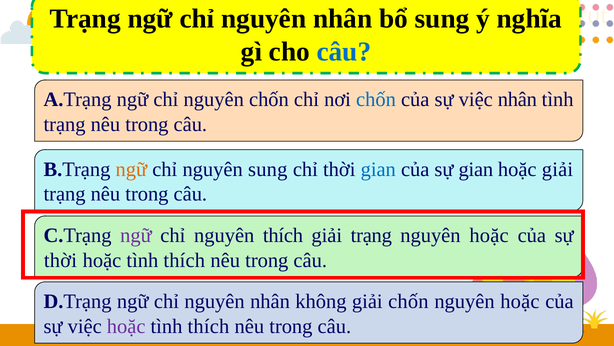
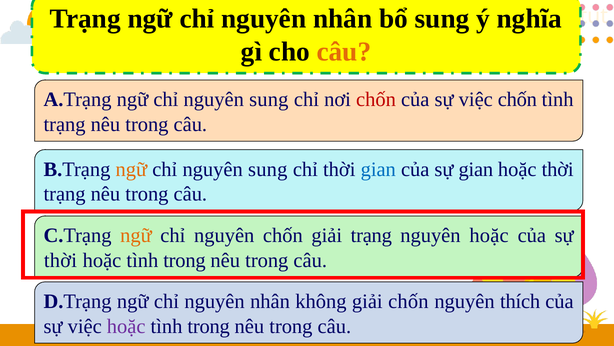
câu at (344, 52) colour: blue -> orange
chốn at (269, 100): chốn -> sung
chốn at (376, 100) colour: blue -> red
việc nhân: nhân -> chốn
hoặc giải: giải -> thời
ngữ at (136, 235) colour: purple -> orange
nguyên thích: thích -> chốn
thích at (184, 260): thích -> trong
hoặc at (520, 301): hoặc -> thích
thích at (208, 326): thích -> trong
